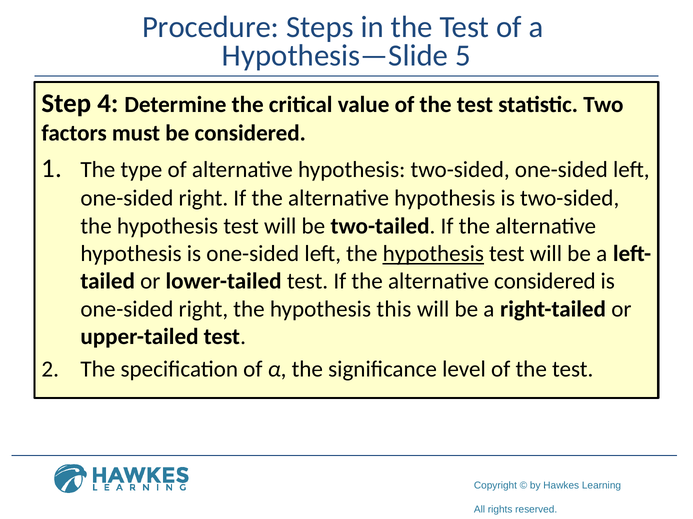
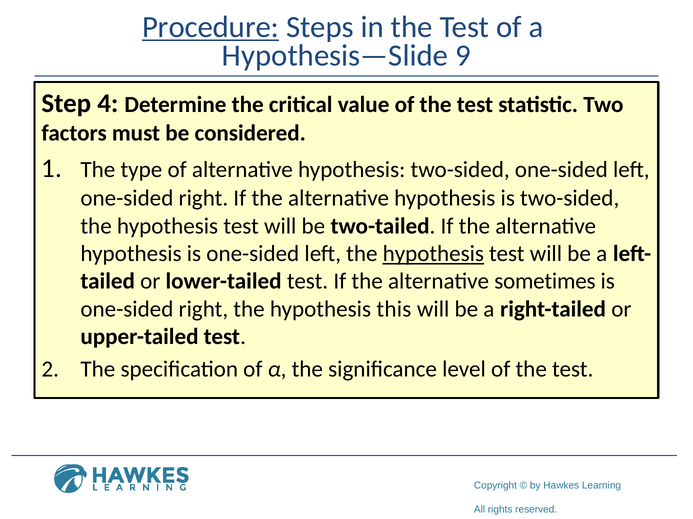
Procedure underline: none -> present
5: 5 -> 9
alternative considered: considered -> sometimes
